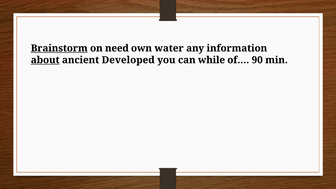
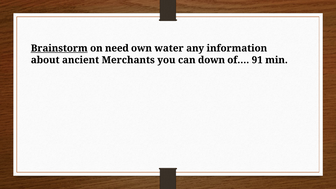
about underline: present -> none
Developed: Developed -> Merchants
while: while -> down
90: 90 -> 91
